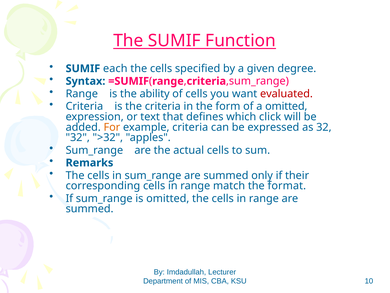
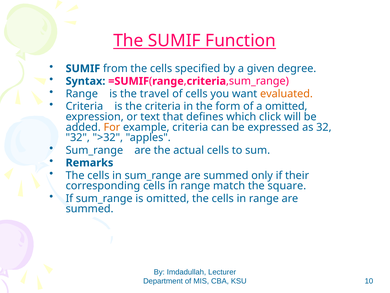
each: each -> from
ability: ability -> travel
evaluated colour: red -> orange
format: format -> square
